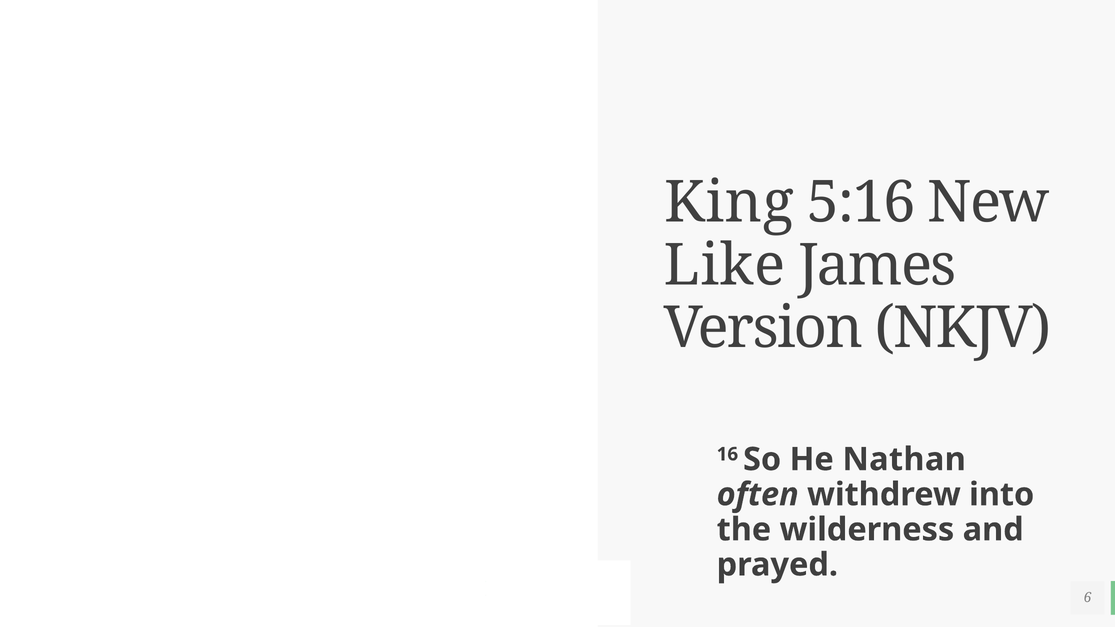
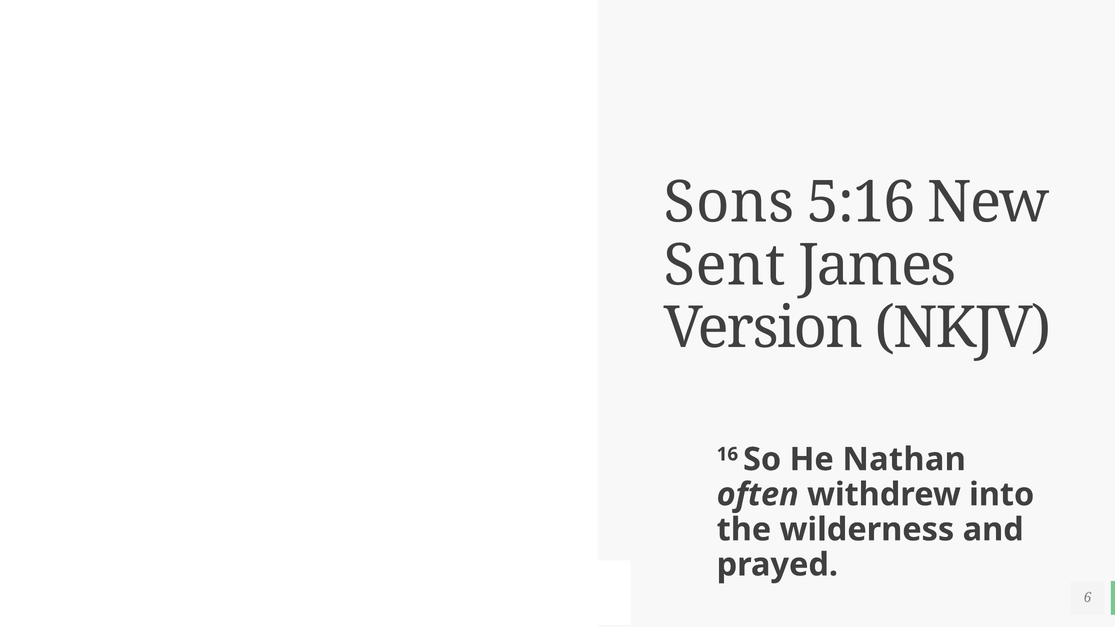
King: King -> Sons
Like: Like -> Sent
